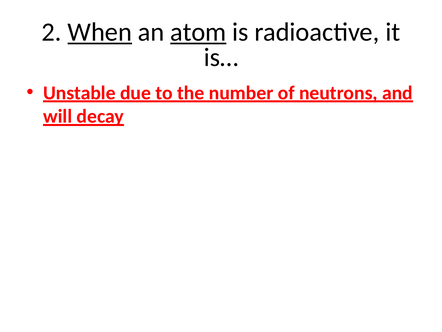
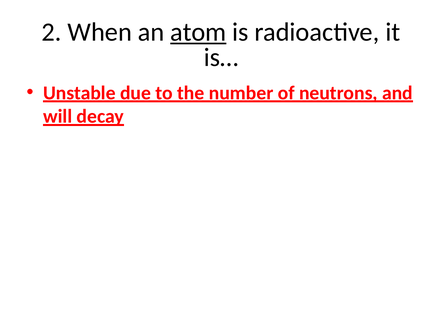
When underline: present -> none
